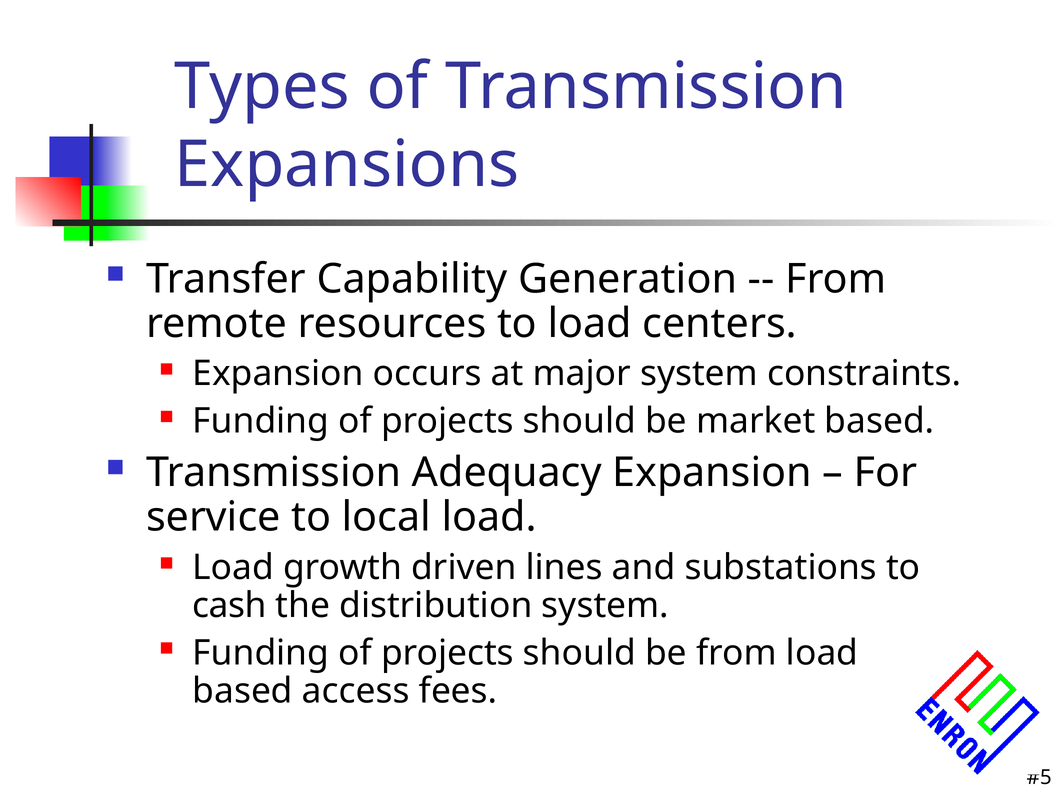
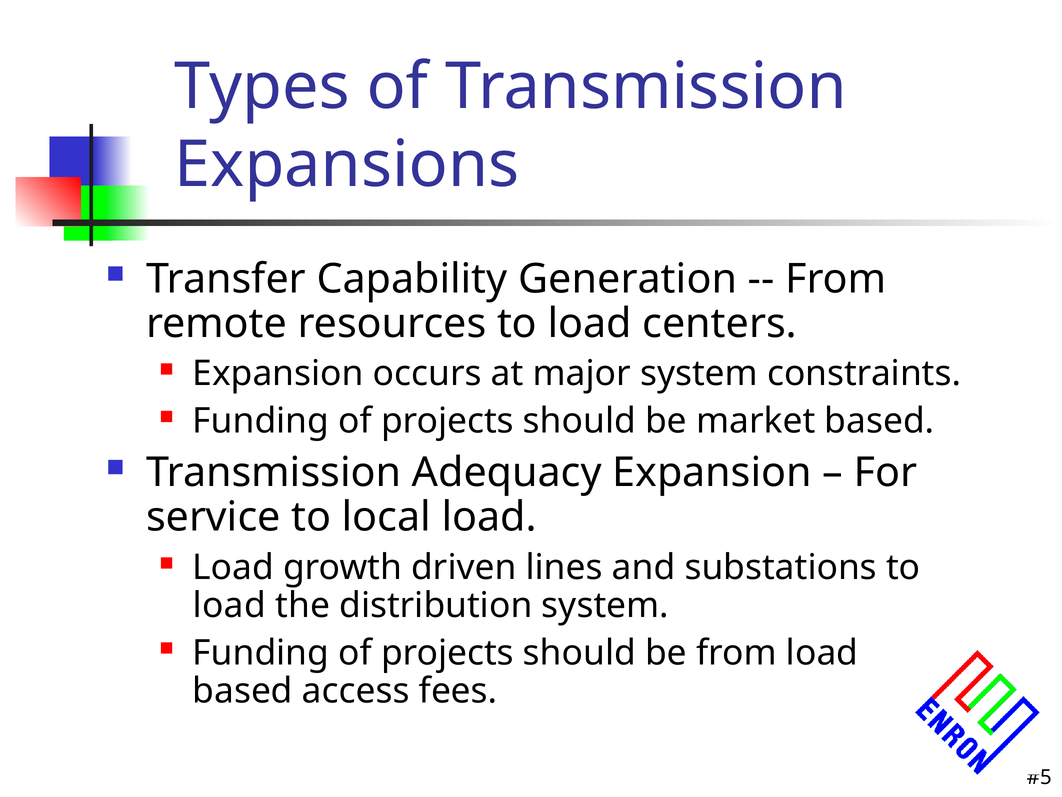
cash at (230, 605): cash -> load
